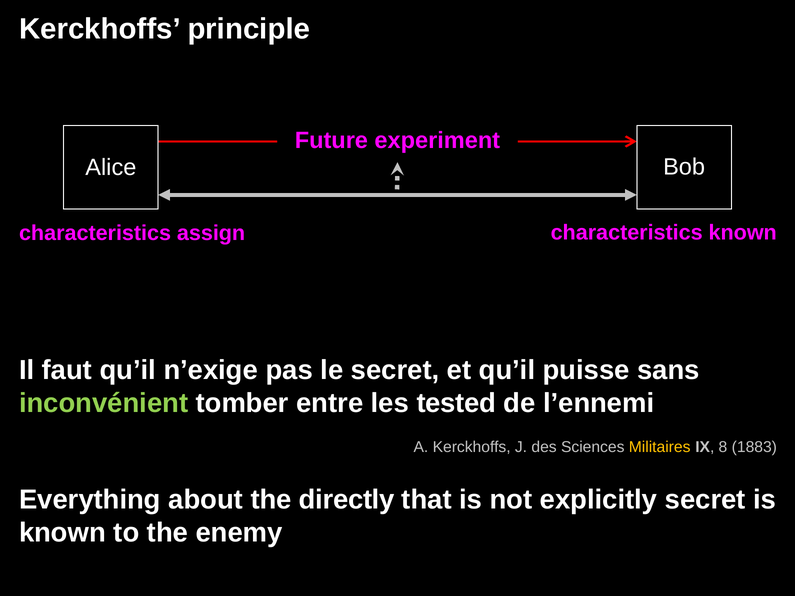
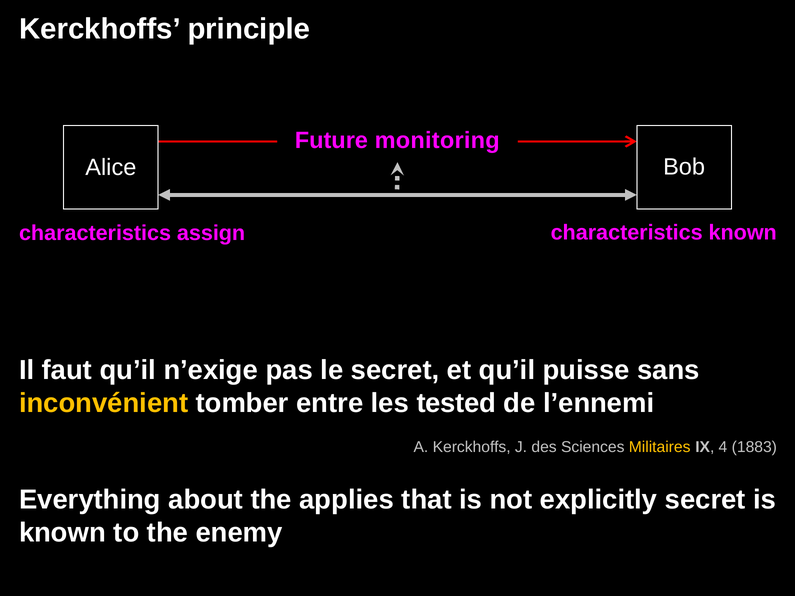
experiment: experiment -> monitoring
inconvénient colour: light green -> yellow
8: 8 -> 4
directly: directly -> applies
